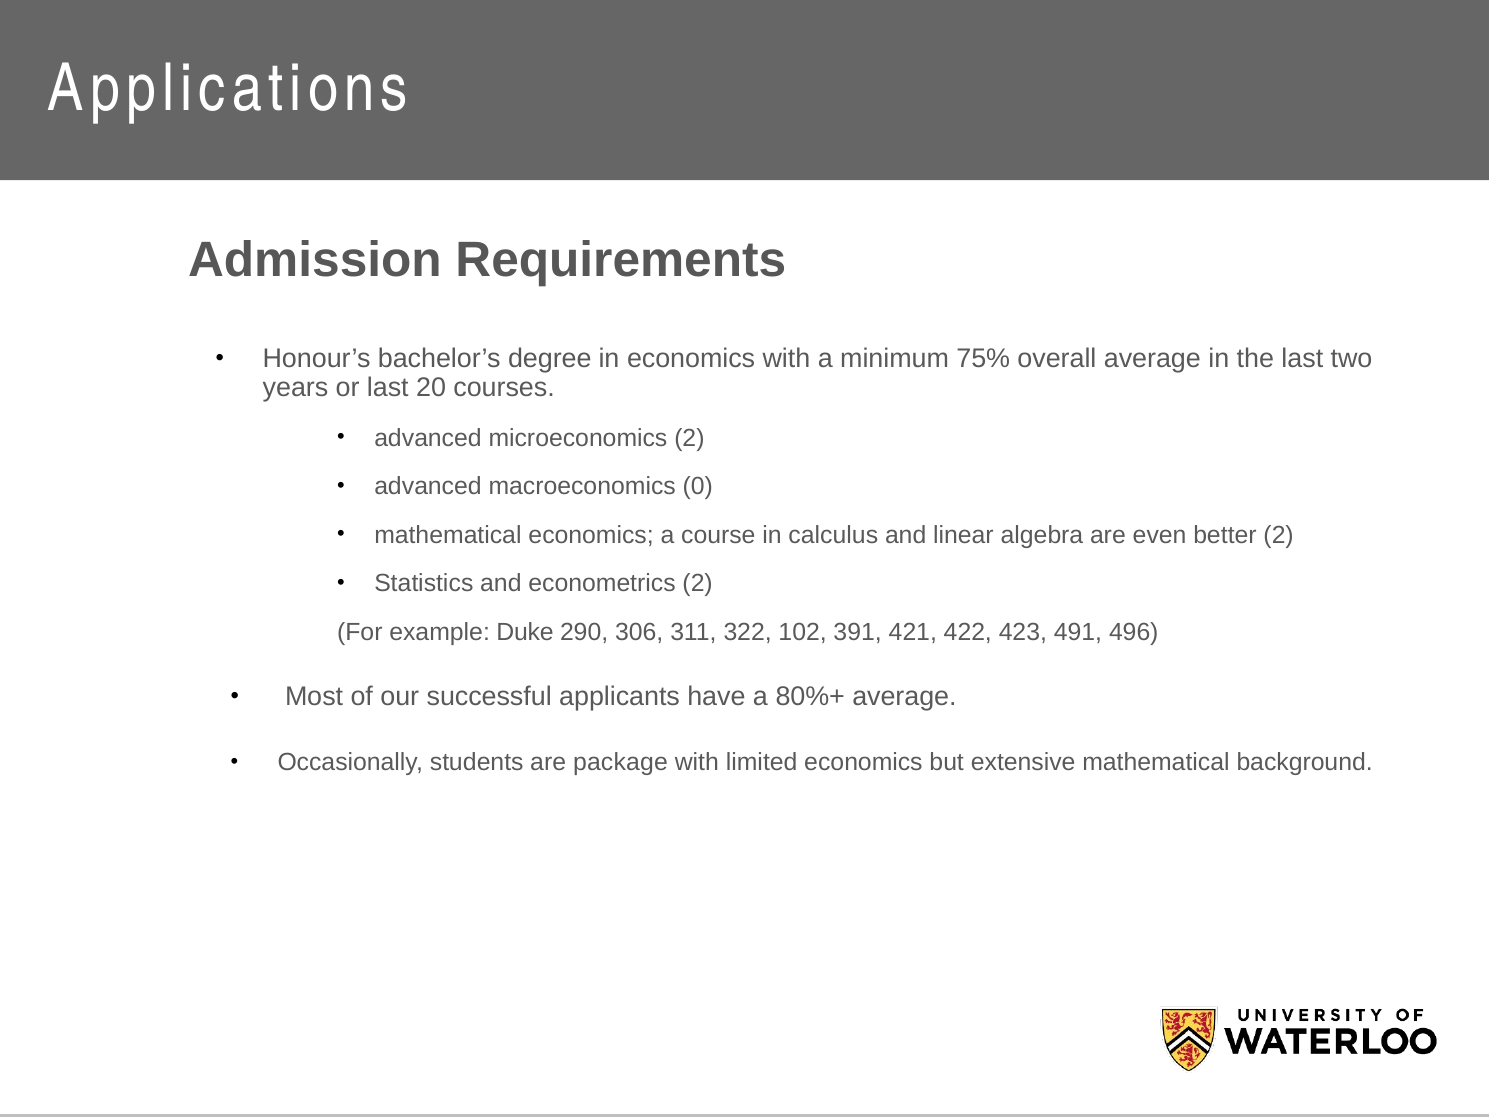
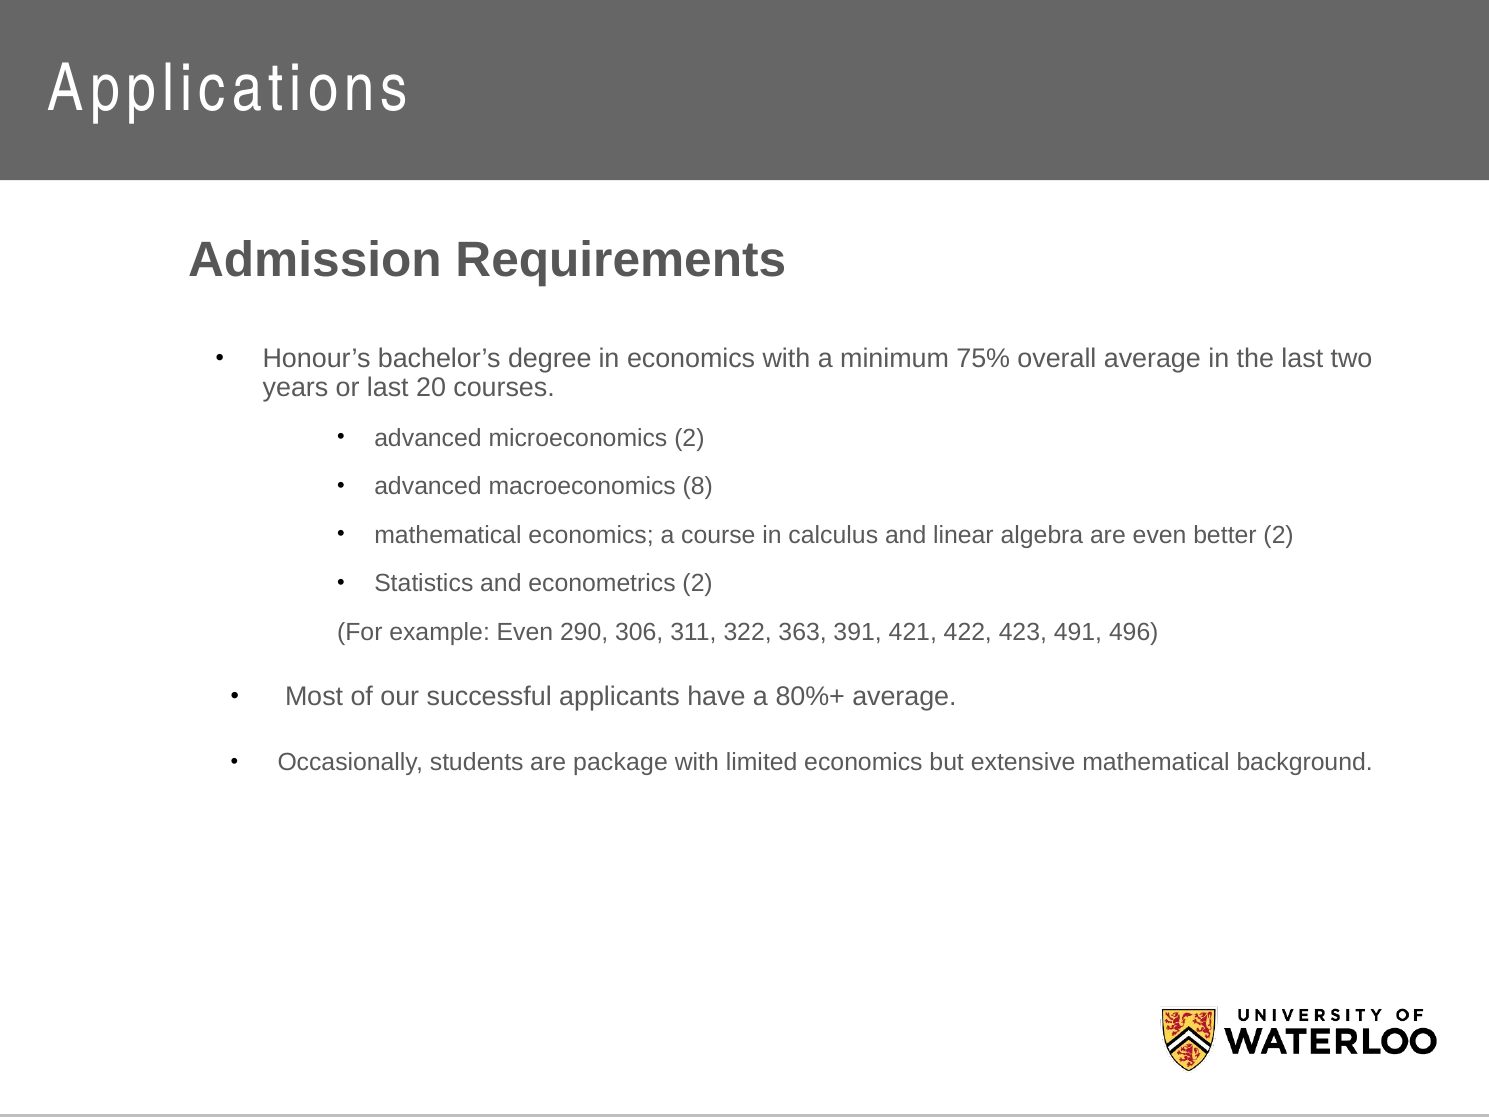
0: 0 -> 8
example Duke: Duke -> Even
102: 102 -> 363
